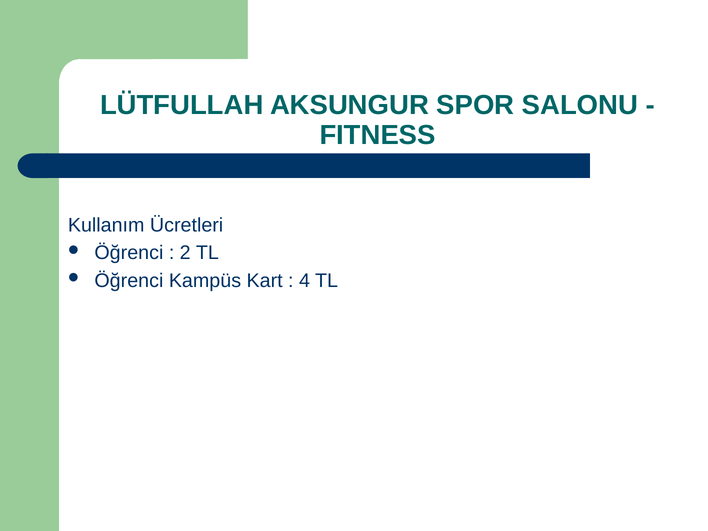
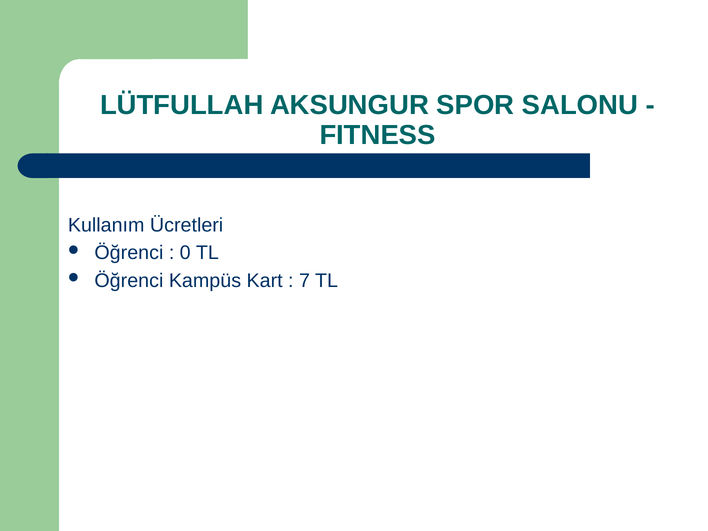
2: 2 -> 0
4: 4 -> 7
